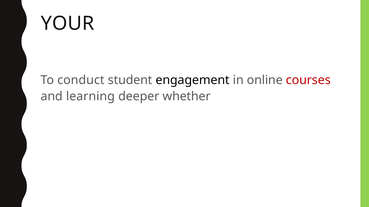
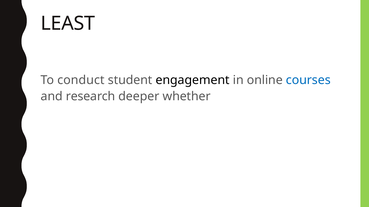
YOUR: YOUR -> LEAST
courses colour: red -> blue
learning: learning -> research
